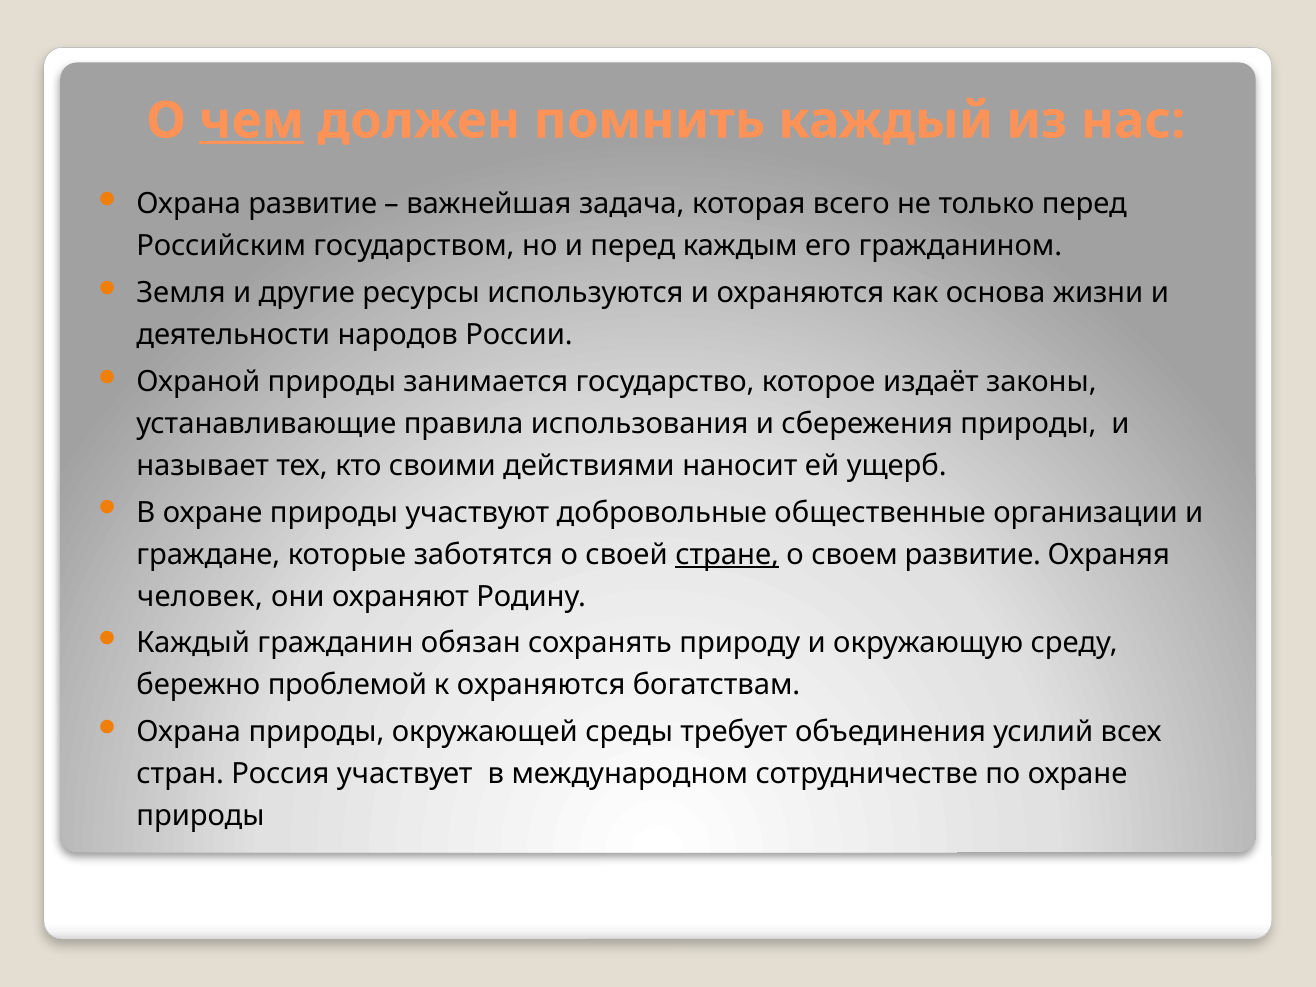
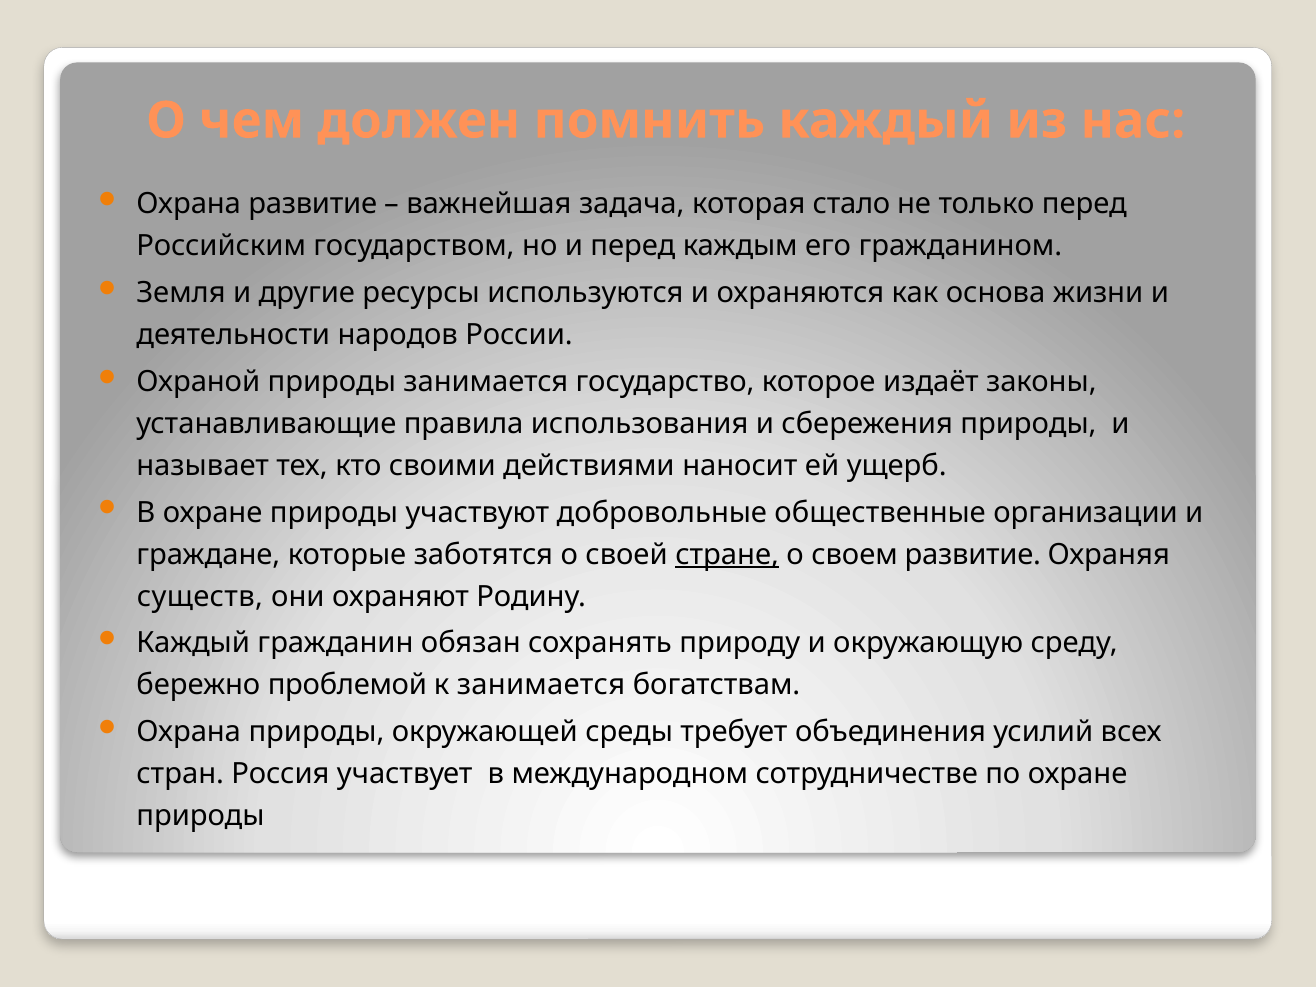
чем underline: present -> none
всего: всего -> стало
человек: человек -> существ
к охраняются: охраняются -> занимается
